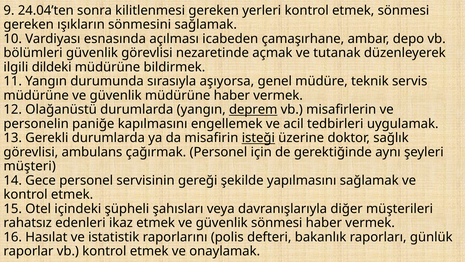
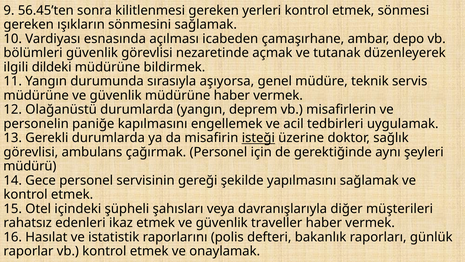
24.04’ten: 24.04’ten -> 56.45’ten
deprem underline: present -> none
müşteri: müşteri -> müdürü
güvenlik sönmesi: sönmesi -> traveller
